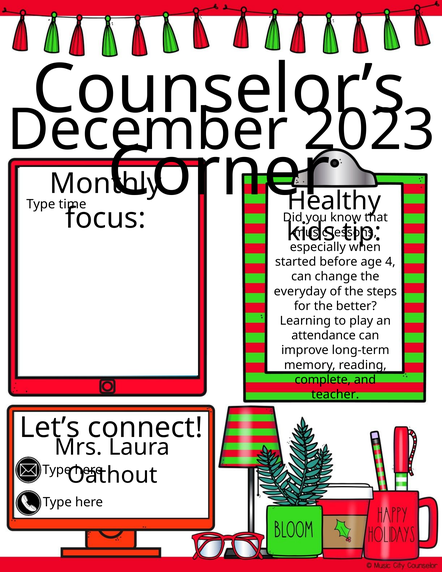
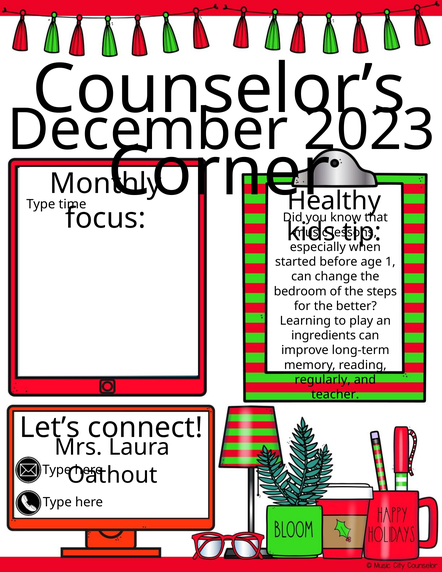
4: 4 -> 1
everyday: everyday -> bedroom
attendance: attendance -> ingredients
complete: complete -> regularly
